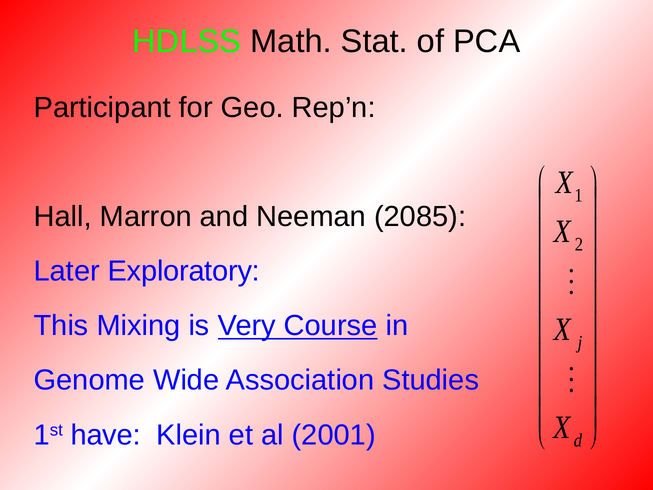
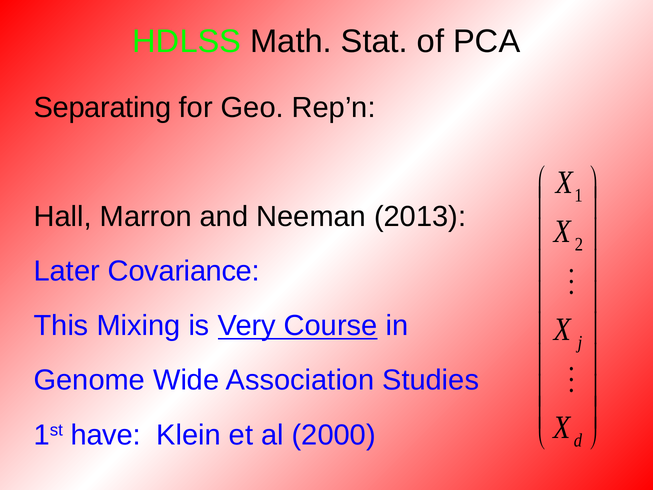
Participant: Participant -> Separating
2085: 2085 -> 2013
Exploratory: Exploratory -> Covariance
2001: 2001 -> 2000
